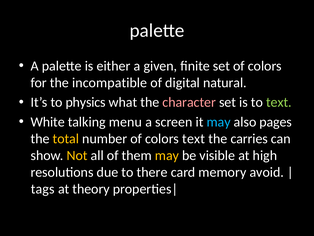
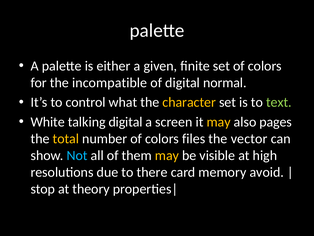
natural: natural -> normal
physics: physics -> control
character colour: pink -> yellow
talking menu: menu -> digital
may at (219, 122) colour: light blue -> yellow
colors text: text -> files
carries: carries -> vector
Not colour: yellow -> light blue
tags: tags -> stop
